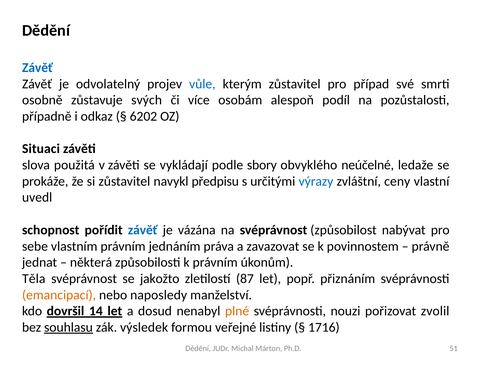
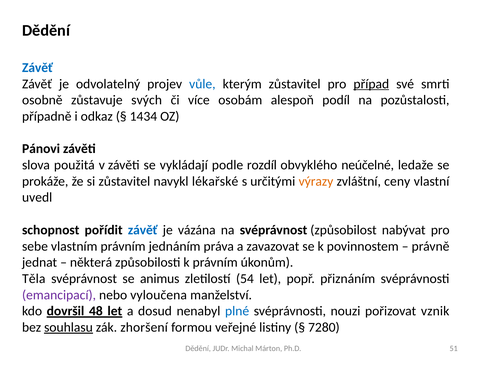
případ underline: none -> present
6202: 6202 -> 1434
Situaci: Situaci -> Pánovi
sbory: sbory -> rozdíl
předpisu: předpisu -> lékařské
výrazy colour: blue -> orange
jakožto: jakožto -> animus
87: 87 -> 54
emancipací colour: orange -> purple
naposledy: naposledy -> vyloučena
14: 14 -> 48
plné colour: orange -> blue
zvolil: zvolil -> vznik
výsledek: výsledek -> zhoršení
1716: 1716 -> 7280
